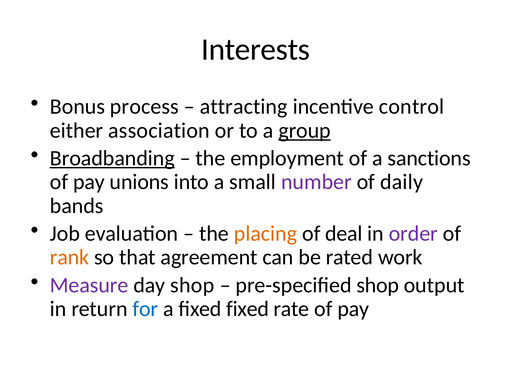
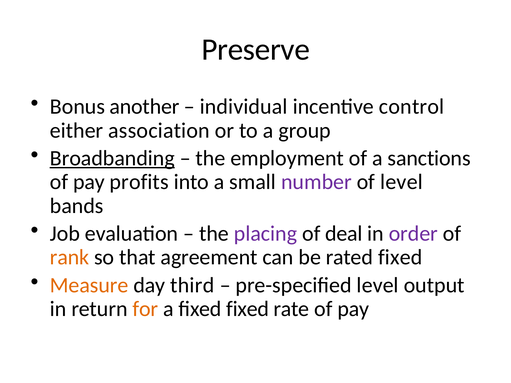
Interests: Interests -> Preserve
process: process -> another
attracting: attracting -> individual
group underline: present -> none
unions: unions -> profits
of daily: daily -> level
placing colour: orange -> purple
rated work: work -> fixed
Measure colour: purple -> orange
day shop: shop -> third
pre-specified shop: shop -> level
for colour: blue -> orange
